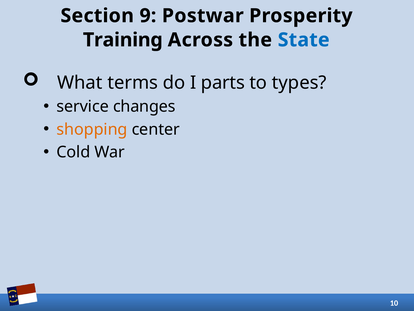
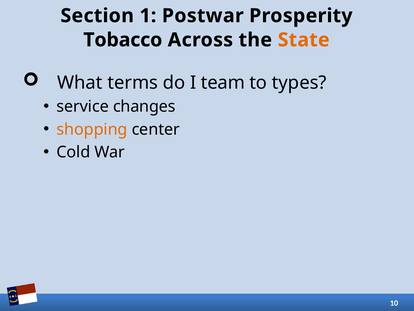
9: 9 -> 1
Training: Training -> Tobacco
State colour: blue -> orange
parts: parts -> team
